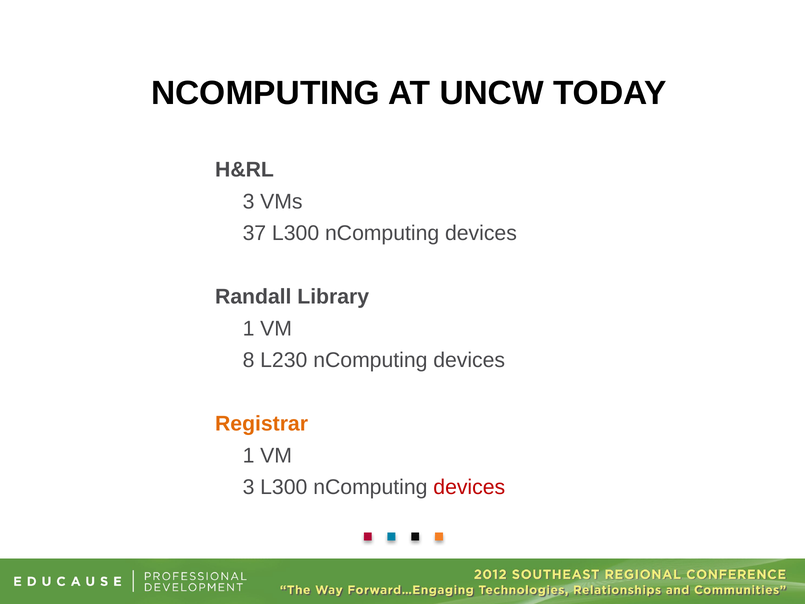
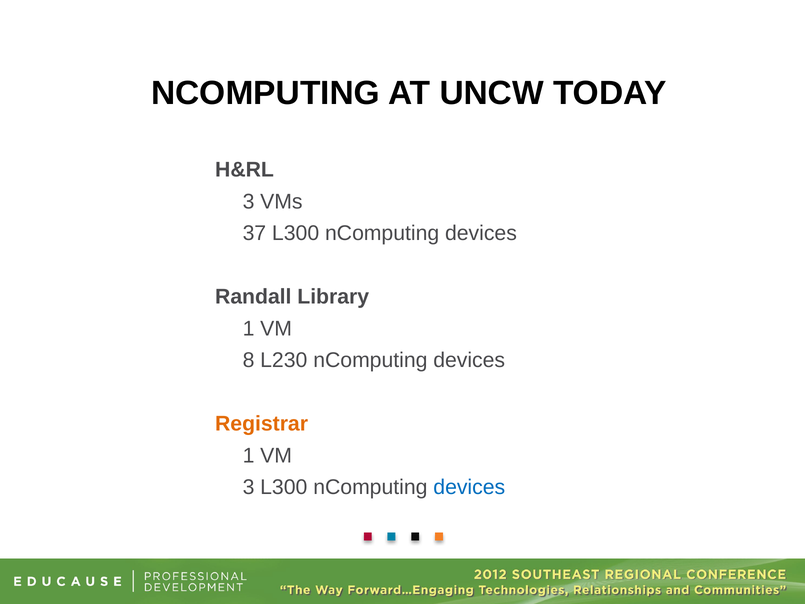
devices at (469, 487) colour: red -> blue
